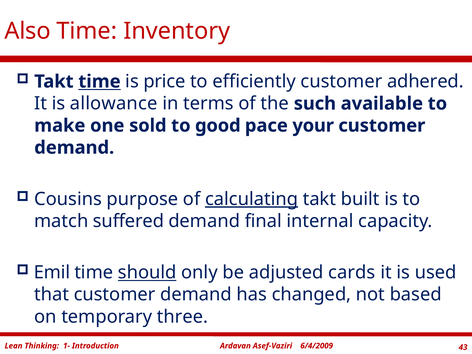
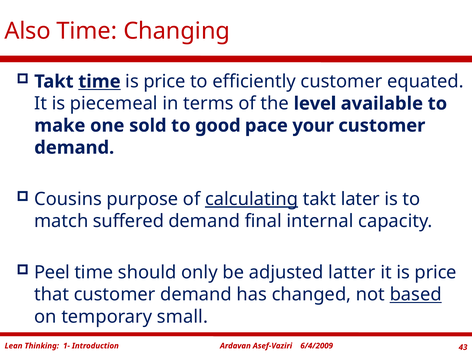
Inventory: Inventory -> Changing
adhered: adhered -> equated
allowance: allowance -> piecemeal
such: such -> level
built: built -> later
Emil: Emil -> Peel
should underline: present -> none
cards: cards -> latter
it is used: used -> price
based underline: none -> present
three: three -> small
